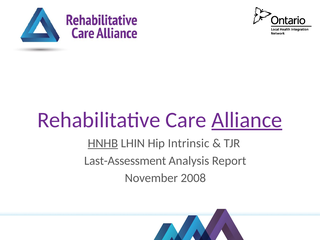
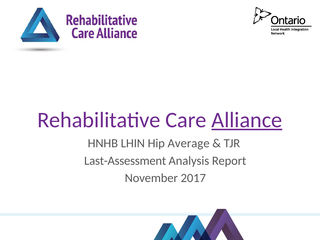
HNHB underline: present -> none
Intrinsic: Intrinsic -> Average
2008: 2008 -> 2017
